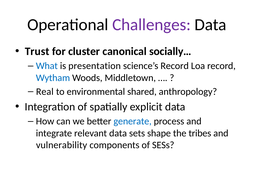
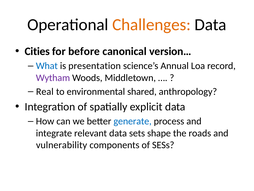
Challenges colour: purple -> orange
Trust: Trust -> Cities
cluster: cluster -> before
socially…: socially… -> version…
science’s Record: Record -> Annual
Wytham colour: blue -> purple
tribes: tribes -> roads
